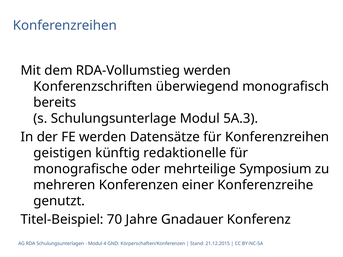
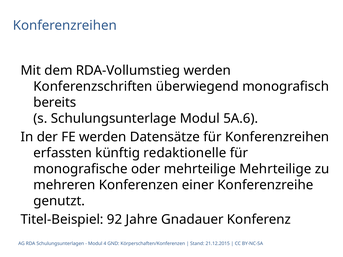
5A.3: 5A.3 -> 5A.6
geistigen: geistigen -> erfassten
mehrteilige Symposium: Symposium -> Mehrteilige
70: 70 -> 92
